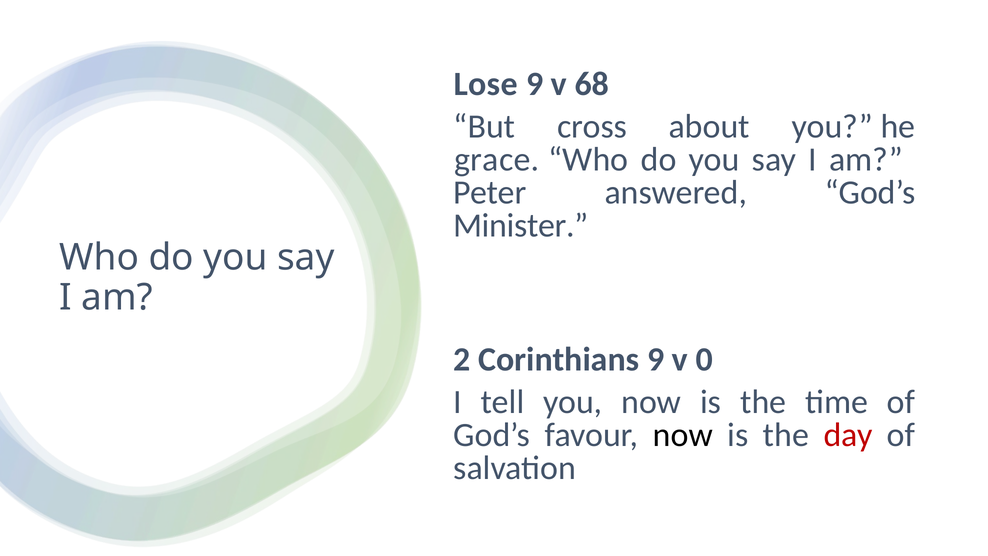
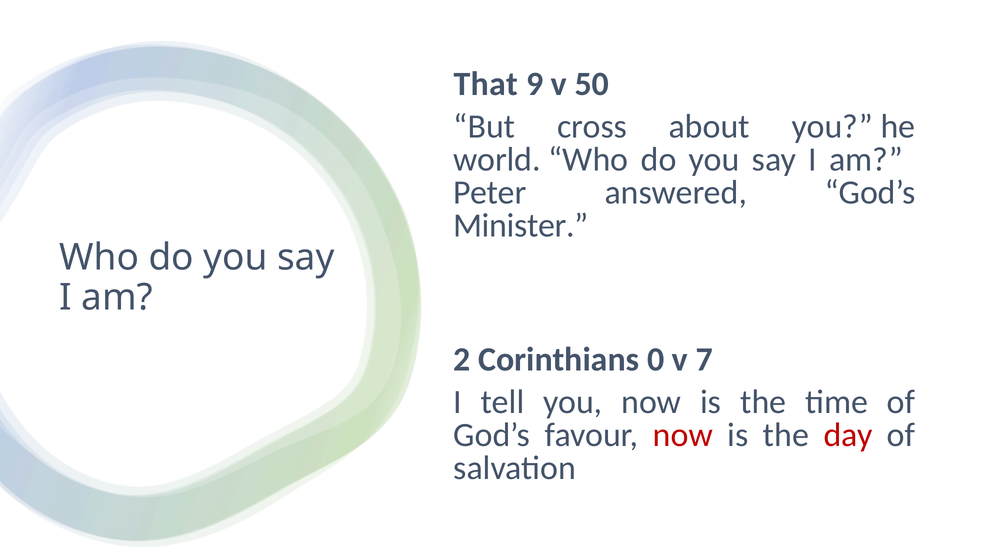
Lose: Lose -> That
68: 68 -> 50
grace: grace -> world
Corinthians 9: 9 -> 0
0: 0 -> 7
now at (683, 435) colour: black -> red
